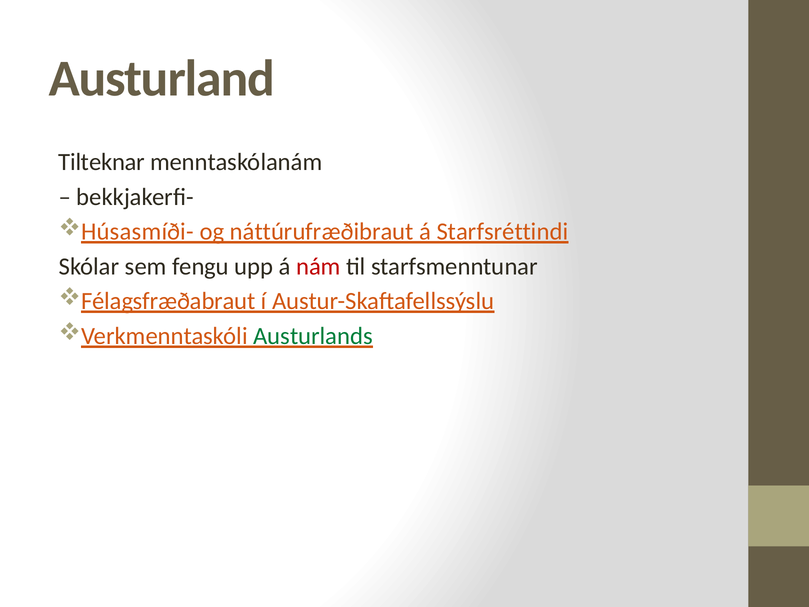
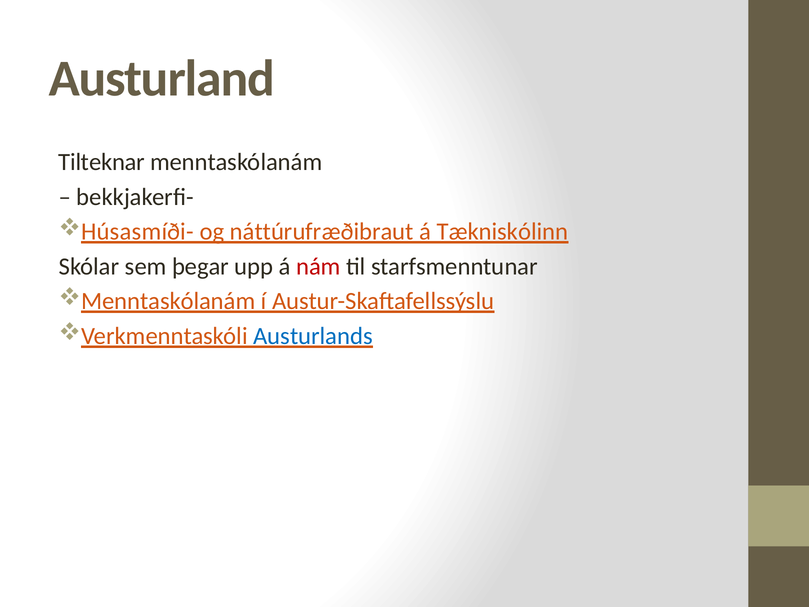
Starfsréttindi: Starfsréttindi -> Tækniskólinn
fengu: fengu -> þegar
Félagsfræðabraut at (168, 301): Félagsfræðabraut -> Menntaskólanám
Austurlands colour: green -> blue
